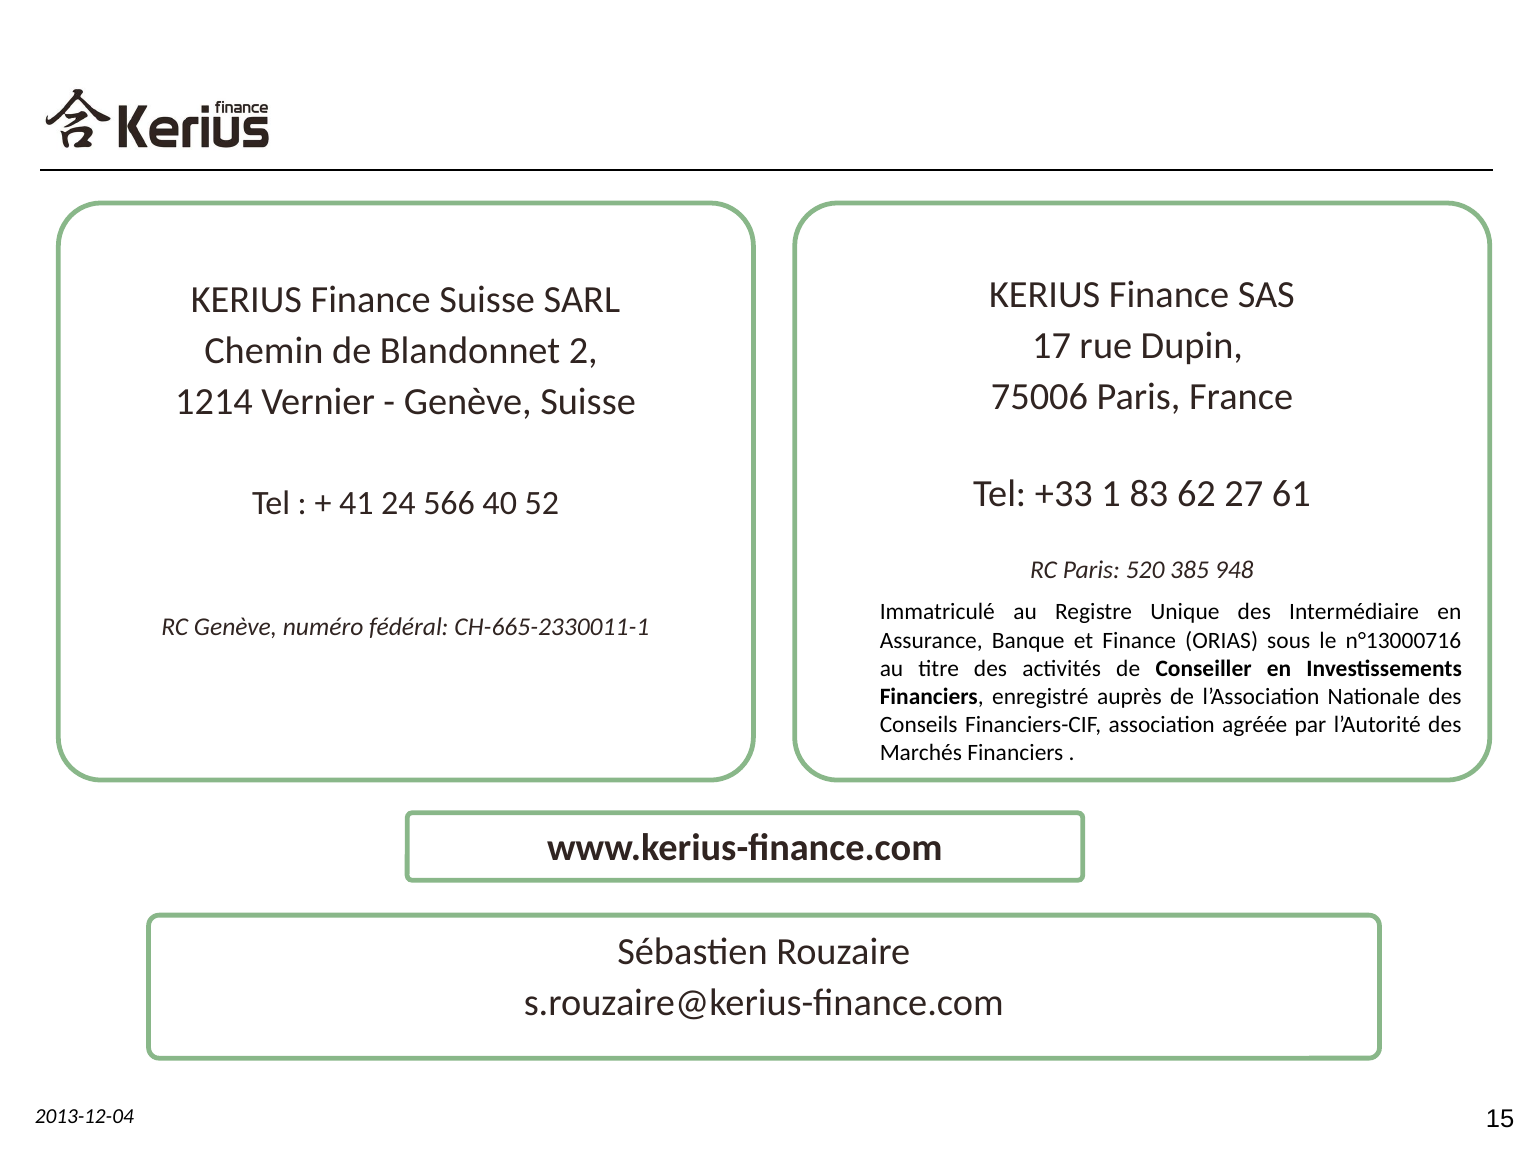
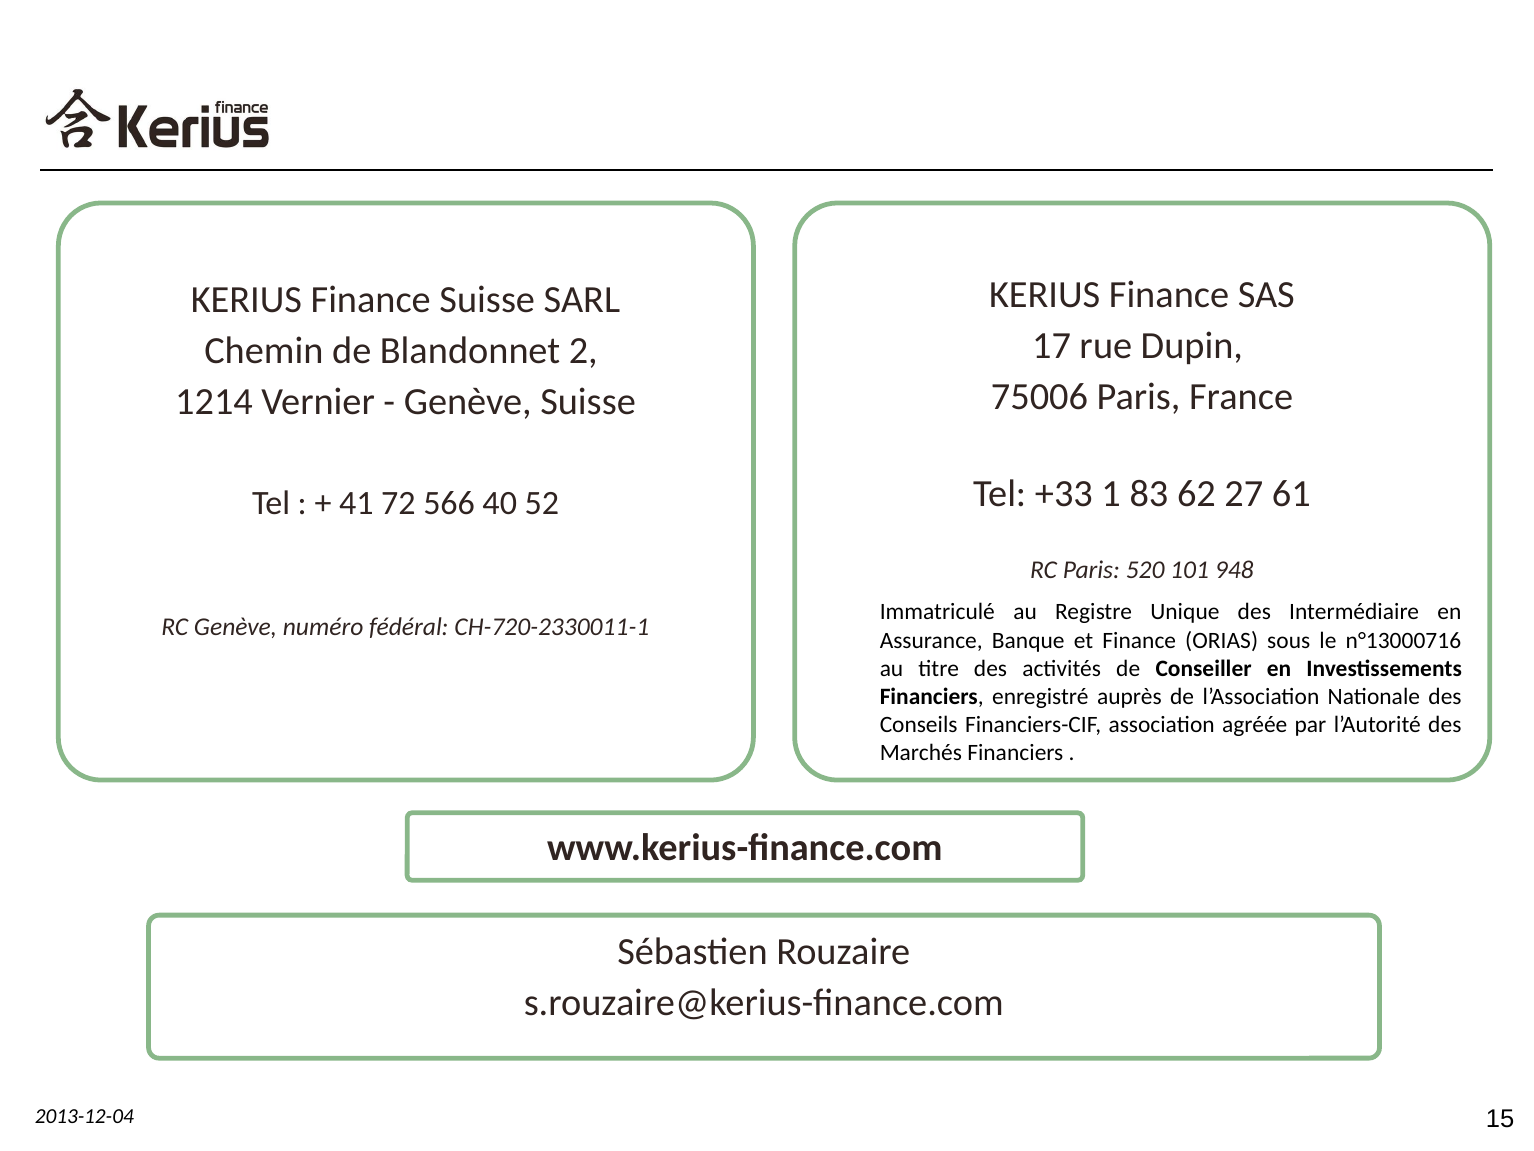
24: 24 -> 72
385: 385 -> 101
CH-665-2330011-1: CH-665-2330011-1 -> CH-720-2330011-1
